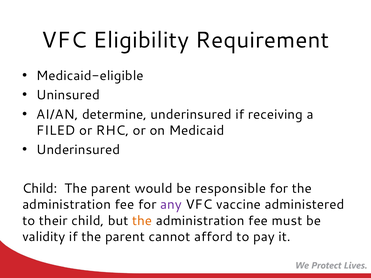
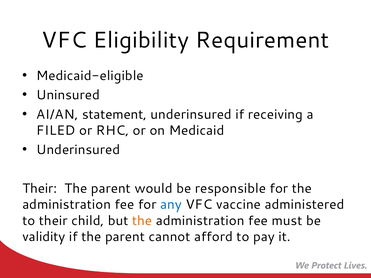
determine: determine -> statement
Child at (40, 189): Child -> Their
any colour: purple -> blue
